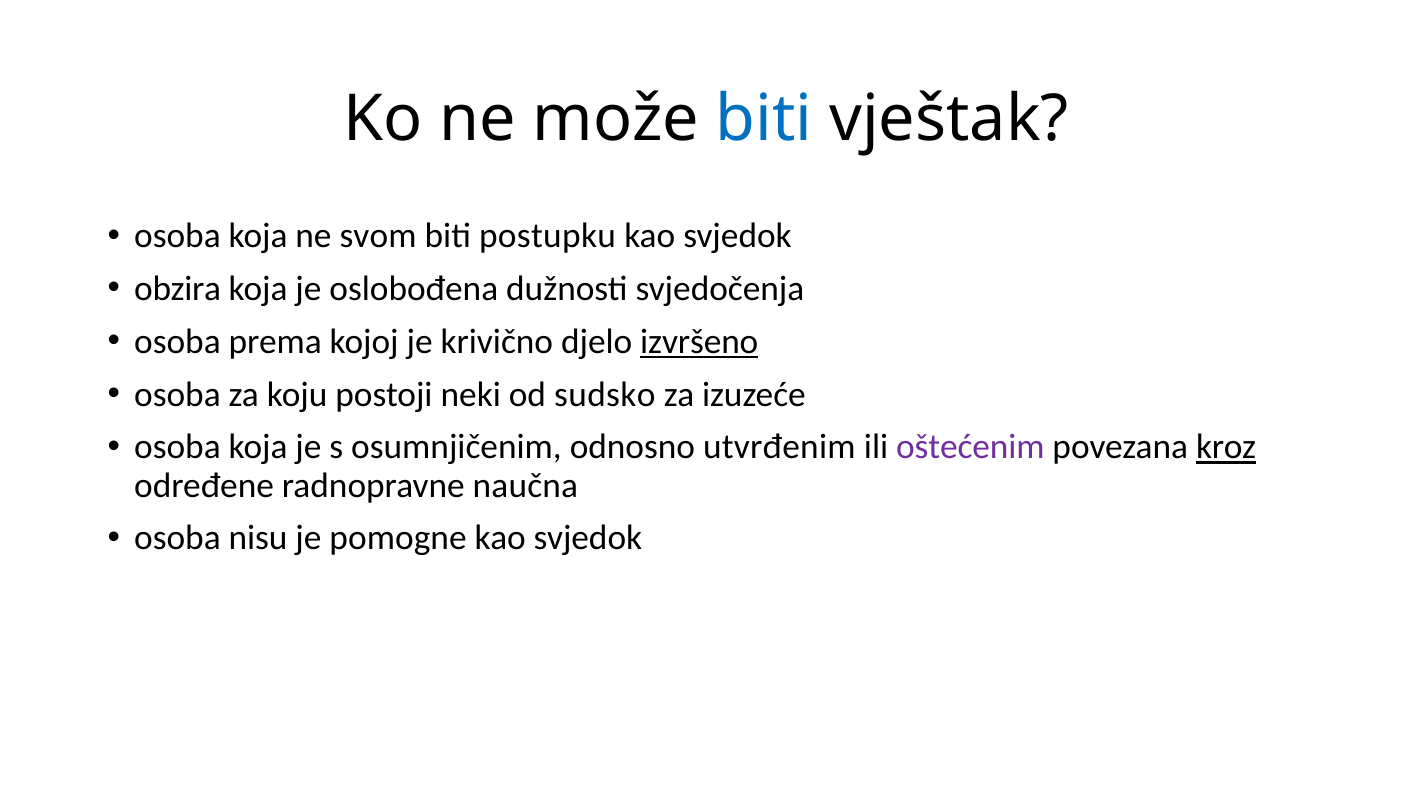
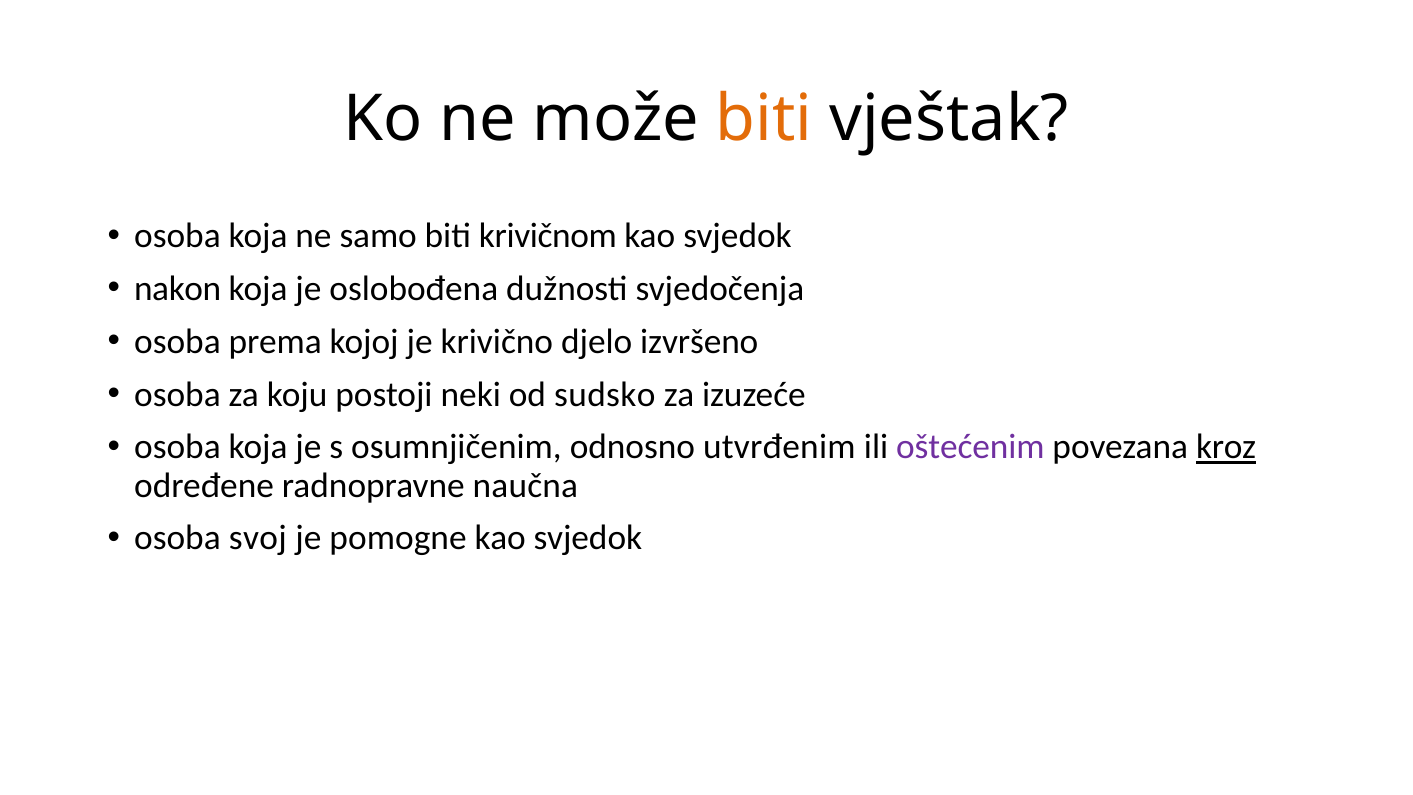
biti at (764, 119) colour: blue -> orange
svom: svom -> samo
postupku: postupku -> krivičnom
obzira: obzira -> nakon
izvršeno underline: present -> none
nisu: nisu -> svoj
